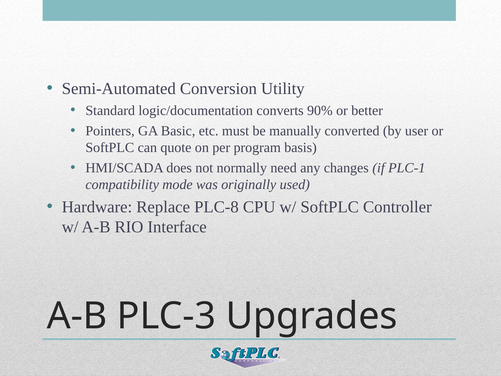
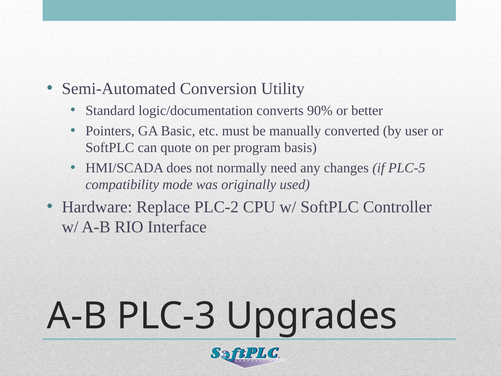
PLC-1: PLC-1 -> PLC-5
PLC-8: PLC-8 -> PLC-2
